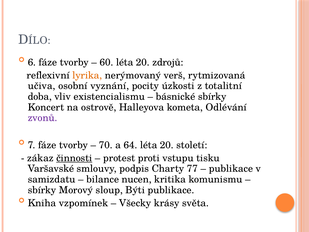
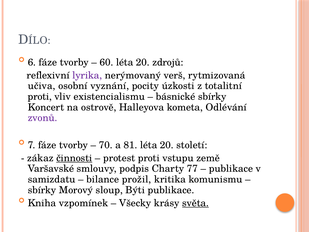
lyrika colour: orange -> purple
doba at (40, 96): doba -> proti
64: 64 -> 81
tisku: tisku -> země
nucen: nucen -> prožil
světa underline: none -> present
